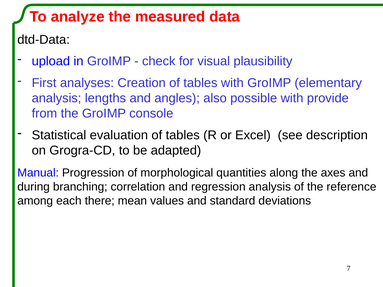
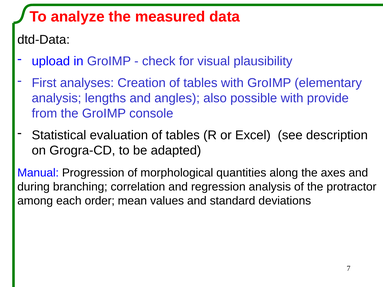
reference: reference -> protractor
there: there -> order
